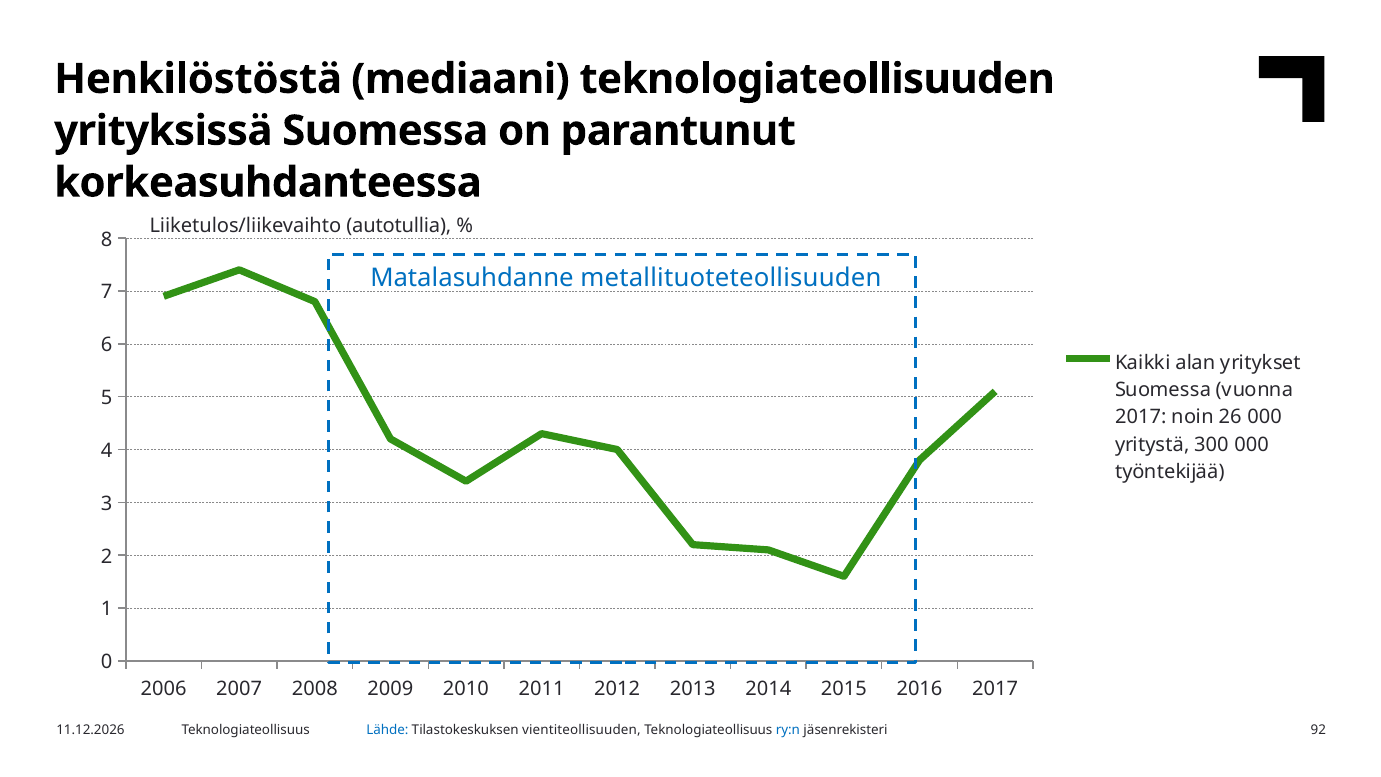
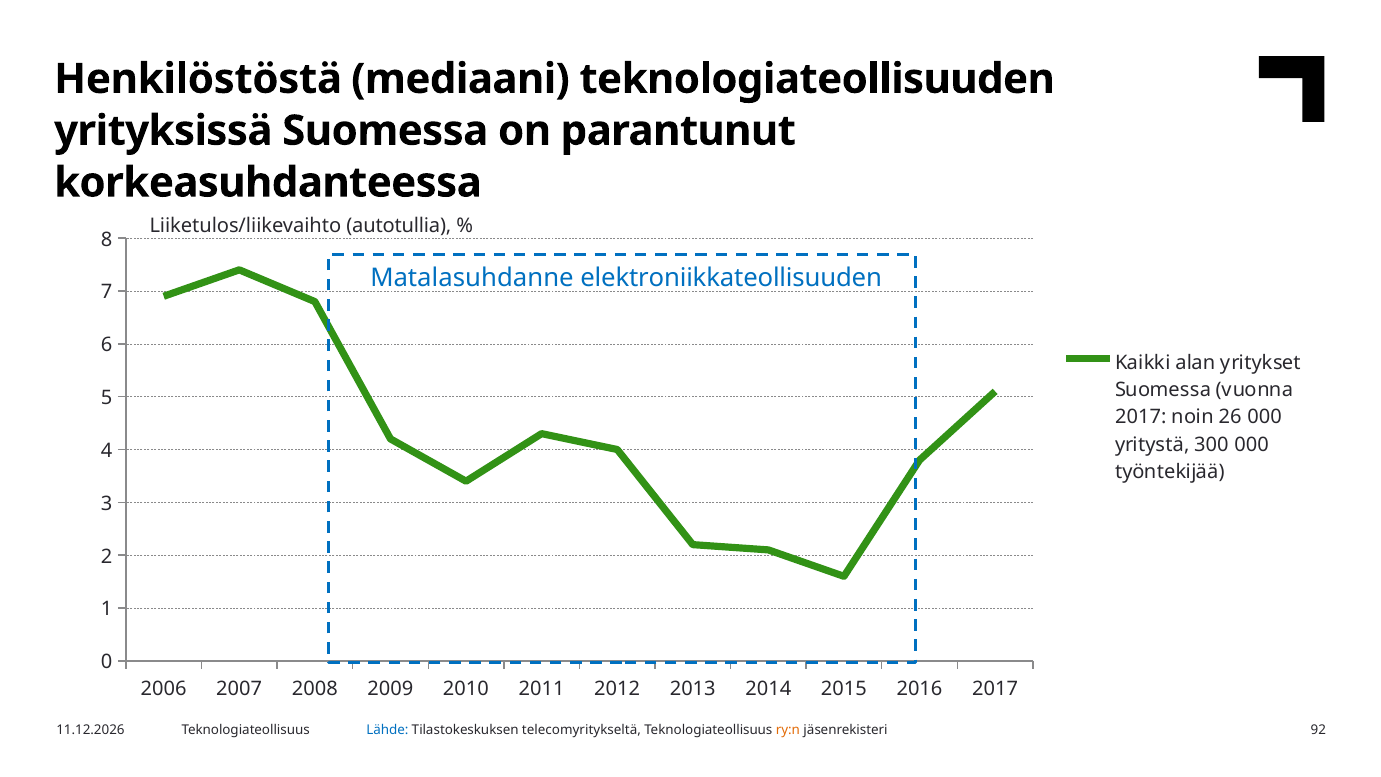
metallituoteteollisuuden: metallituoteteollisuuden -> elektroniikkateollisuuden
vientiteollisuuden: vientiteollisuuden -> telecomyritykseltä
ry:n colour: blue -> orange
